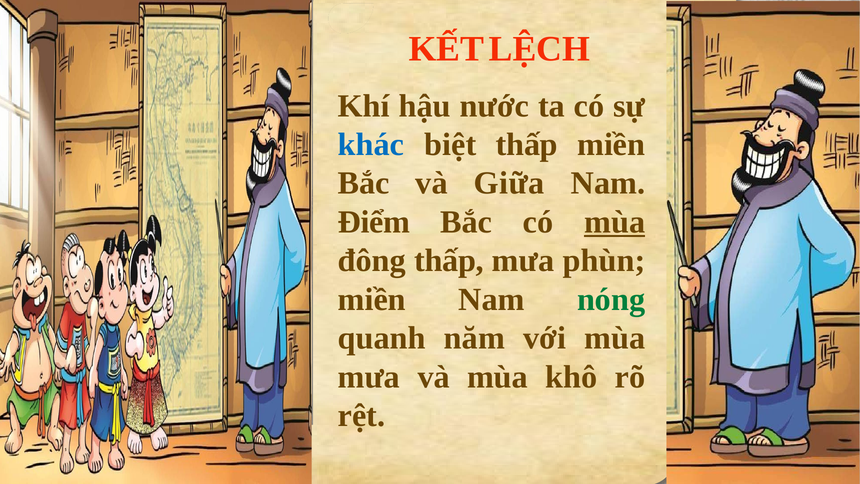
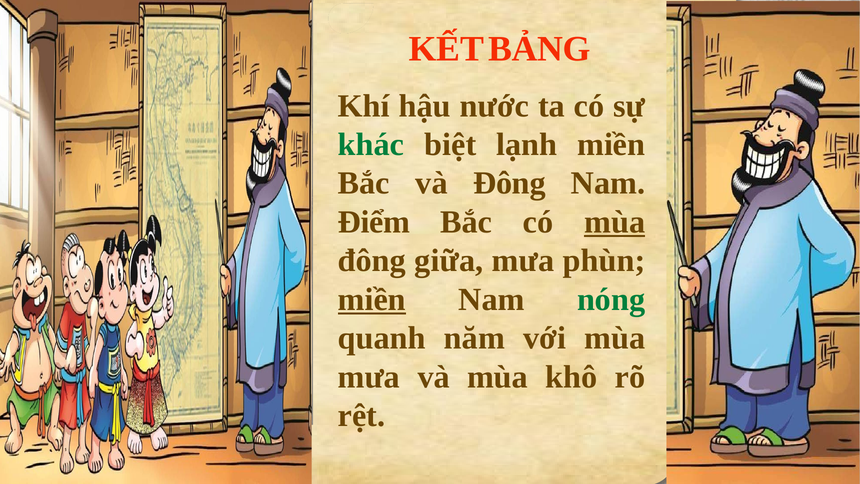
LỆCH: LỆCH -> BẢNG
khác colour: blue -> green
biệt thấp: thấp -> lạnh
và Giữa: Giữa -> Đông
đông thấp: thấp -> giữa
miền at (372, 299) underline: none -> present
